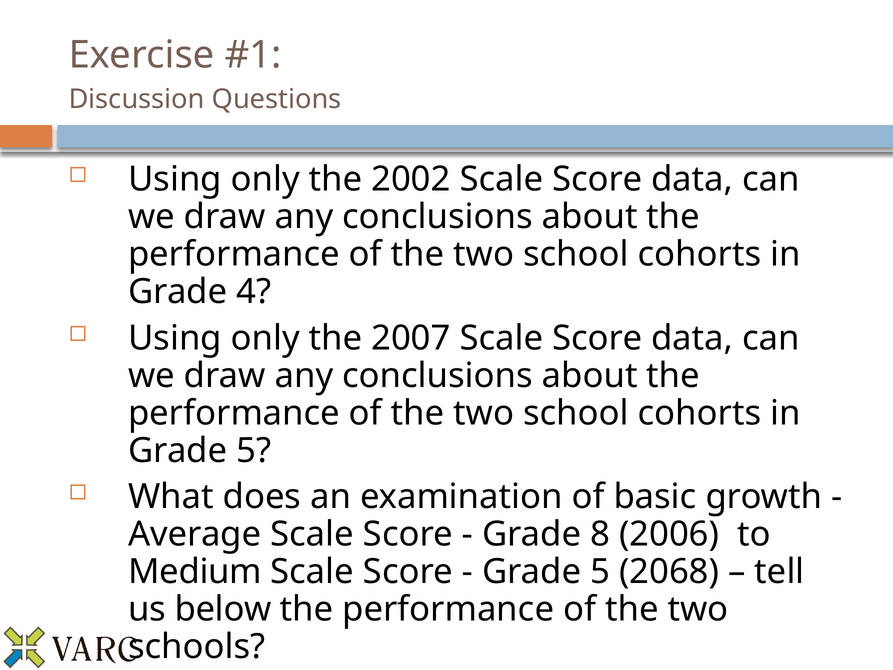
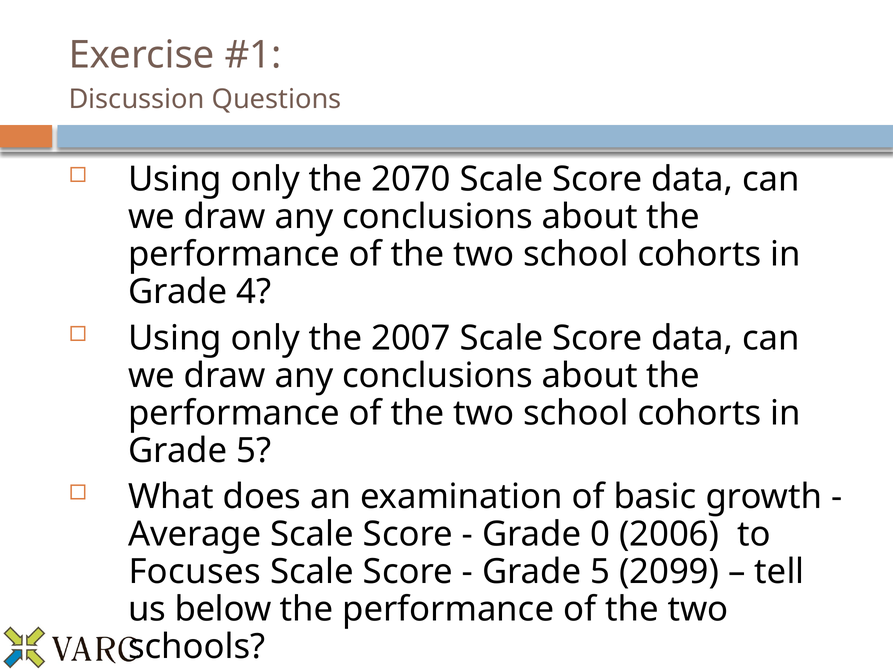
2002: 2002 -> 2070
8: 8 -> 0
Medium: Medium -> Focuses
2068: 2068 -> 2099
